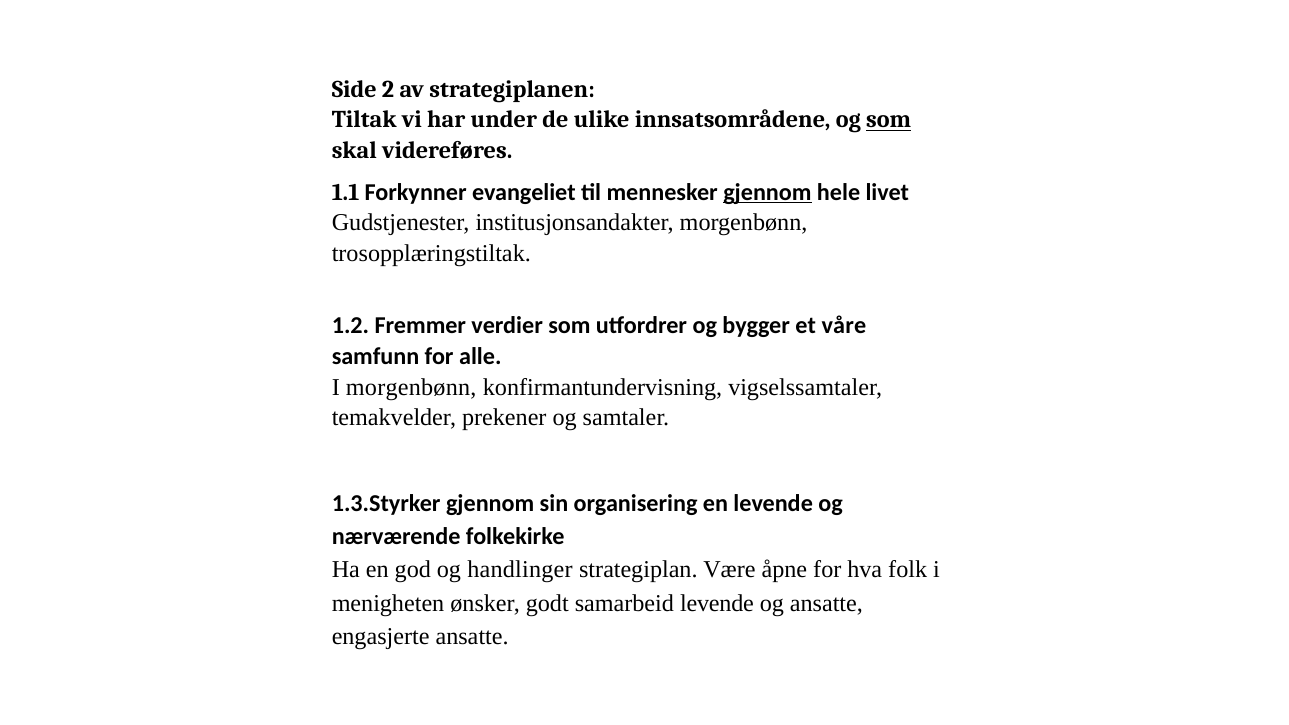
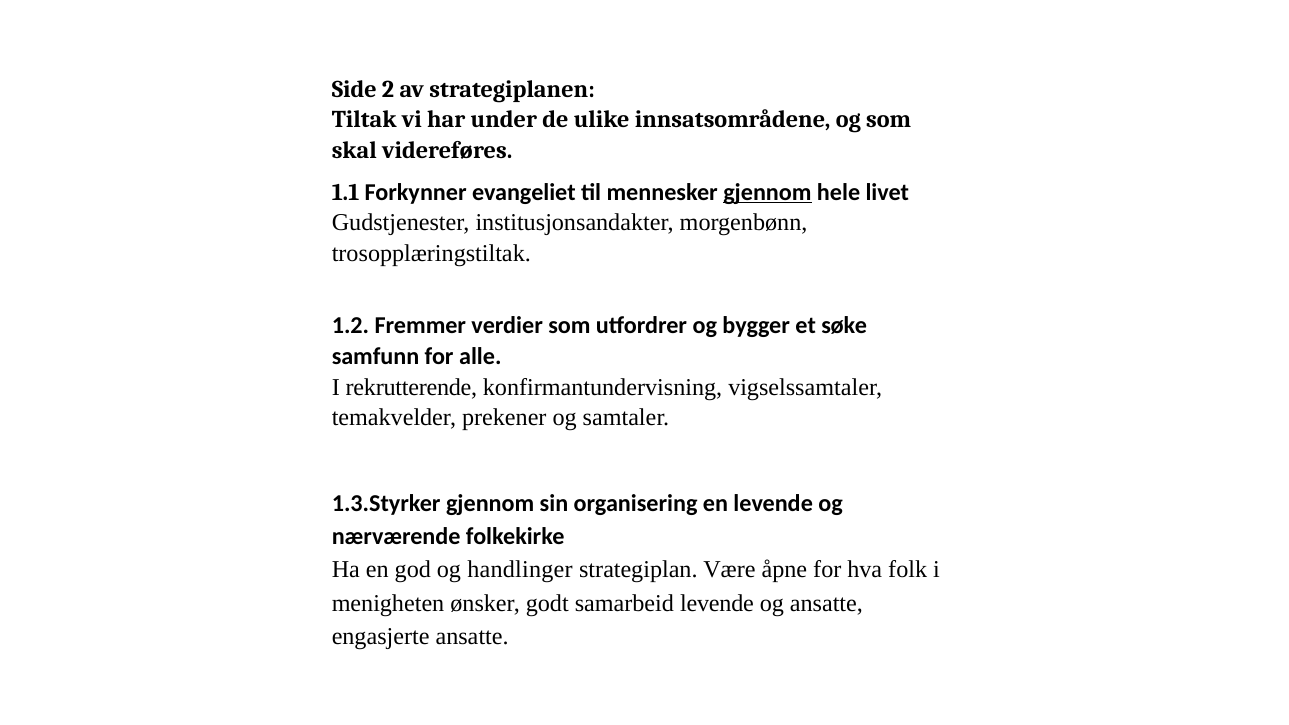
som at (889, 120) underline: present -> none
våre: våre -> søke
I morgenbønn: morgenbønn -> rekrutterende
